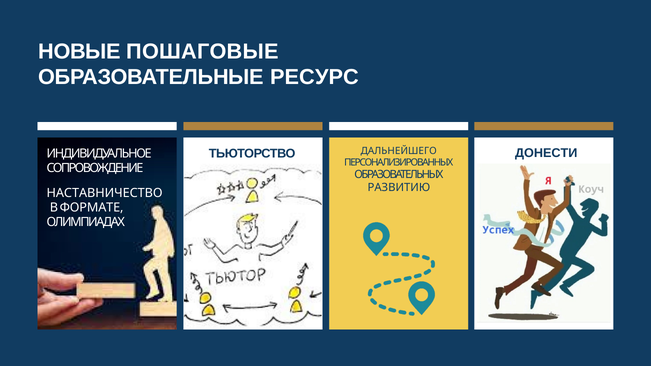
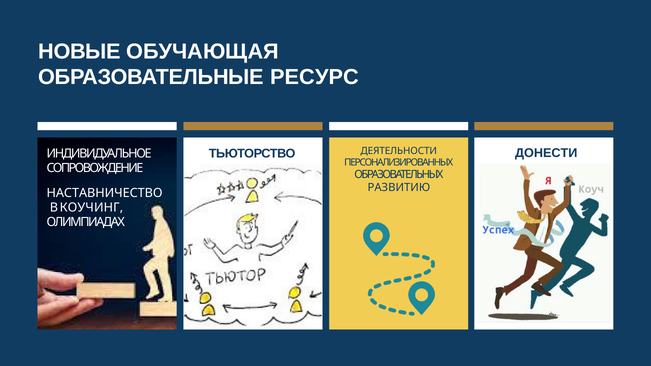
ПОШАГОВЫЕ: ПОШАГОВЫЕ -> ОБУЧАЮЩАЯ
ДАЛЬНЕЙШЕГО: ДАЛЬНЕЙШЕГО -> ДЕЯТЕЛЬНОСТИ
ФОРМАТЕ: ФОРМАТЕ -> КОУЧИНГ
